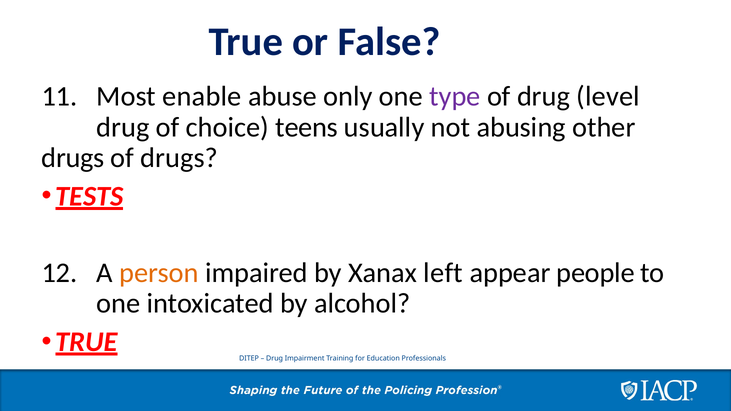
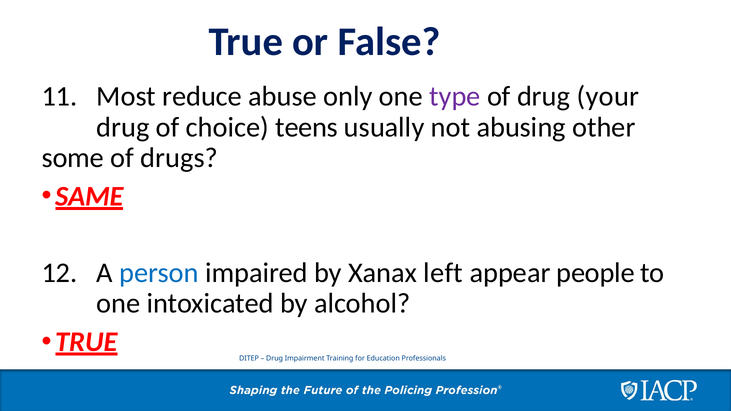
enable: enable -> reduce
level: level -> your
drugs at (73, 158): drugs -> some
TESTS: TESTS -> SAME
person colour: orange -> blue
